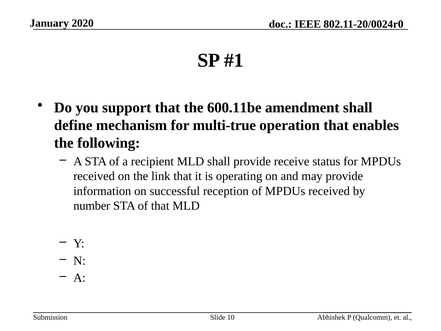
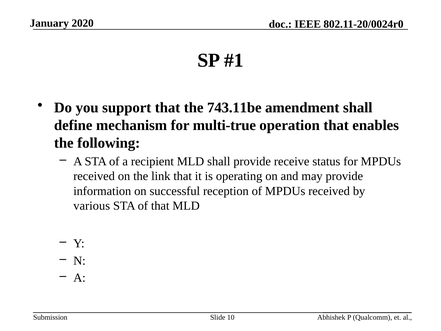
600.11be: 600.11be -> 743.11be
number: number -> various
